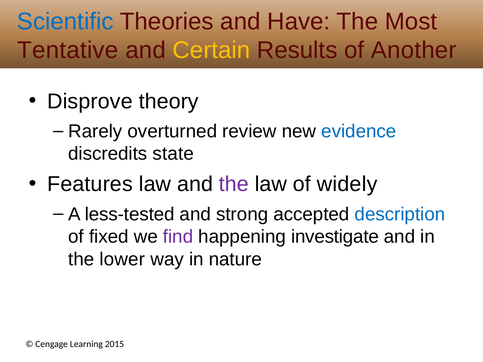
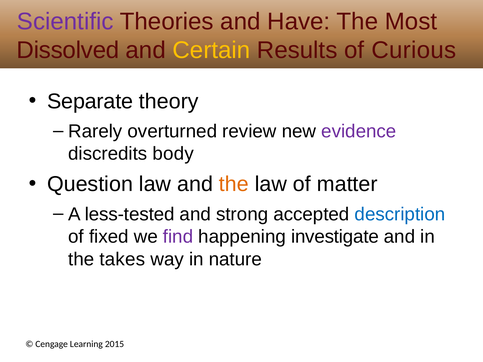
Scientific colour: blue -> purple
Tentative: Tentative -> Dissolved
Another: Another -> Curious
Disprove: Disprove -> Separate
evidence colour: blue -> purple
state: state -> body
Features: Features -> Question
the at (234, 184) colour: purple -> orange
widely: widely -> matter
lower: lower -> takes
